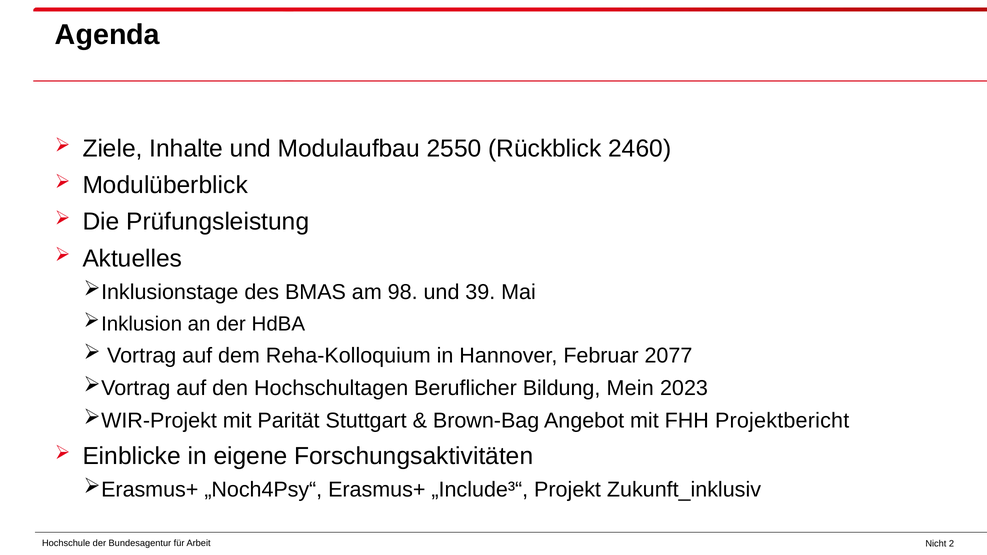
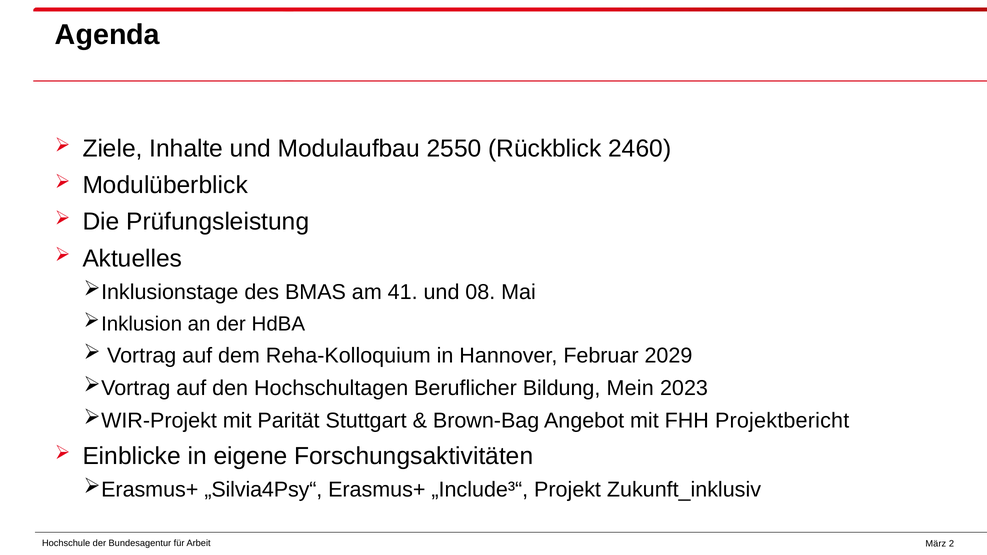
98: 98 -> 41
39: 39 -> 08
2077: 2077 -> 2029
„Noch4Psy“: „Noch4Psy“ -> „Silvia4Psy“
Nicht: Nicht -> März
